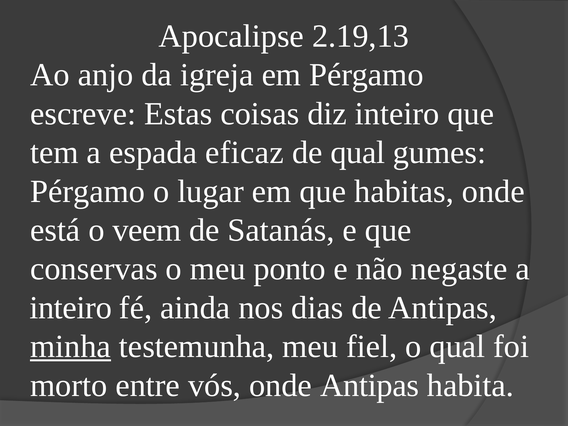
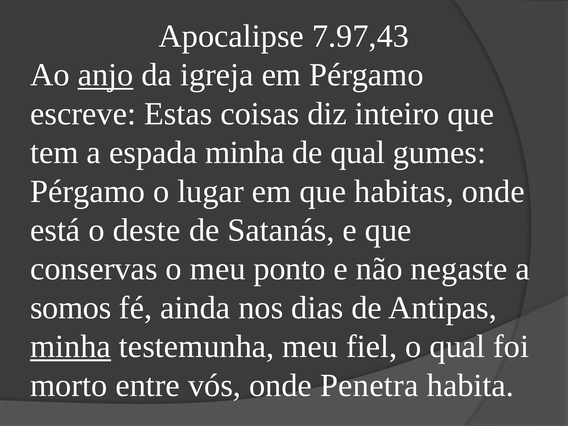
2.19,13: 2.19,13 -> 7.97,43
anjo underline: none -> present
espada eficaz: eficaz -> minha
veem: veem -> deste
inteiro at (71, 308): inteiro -> somos
onde Antipas: Antipas -> Penetra
